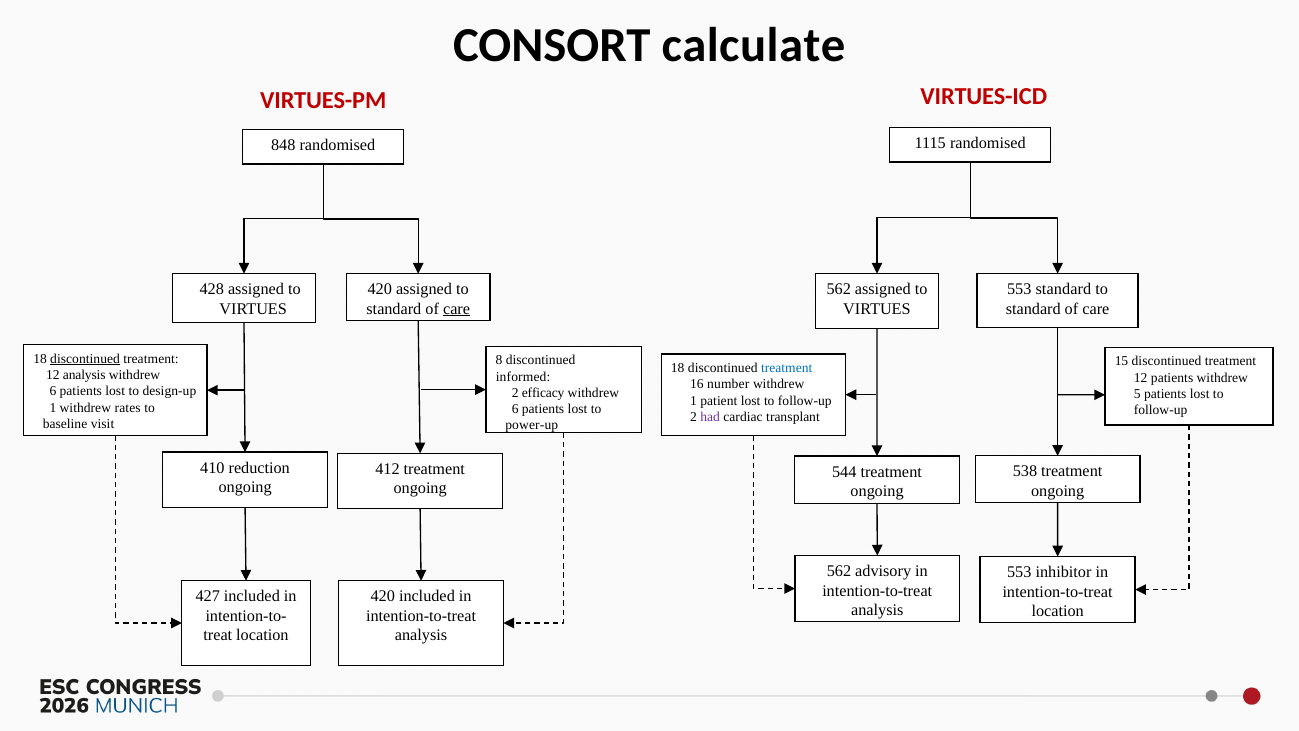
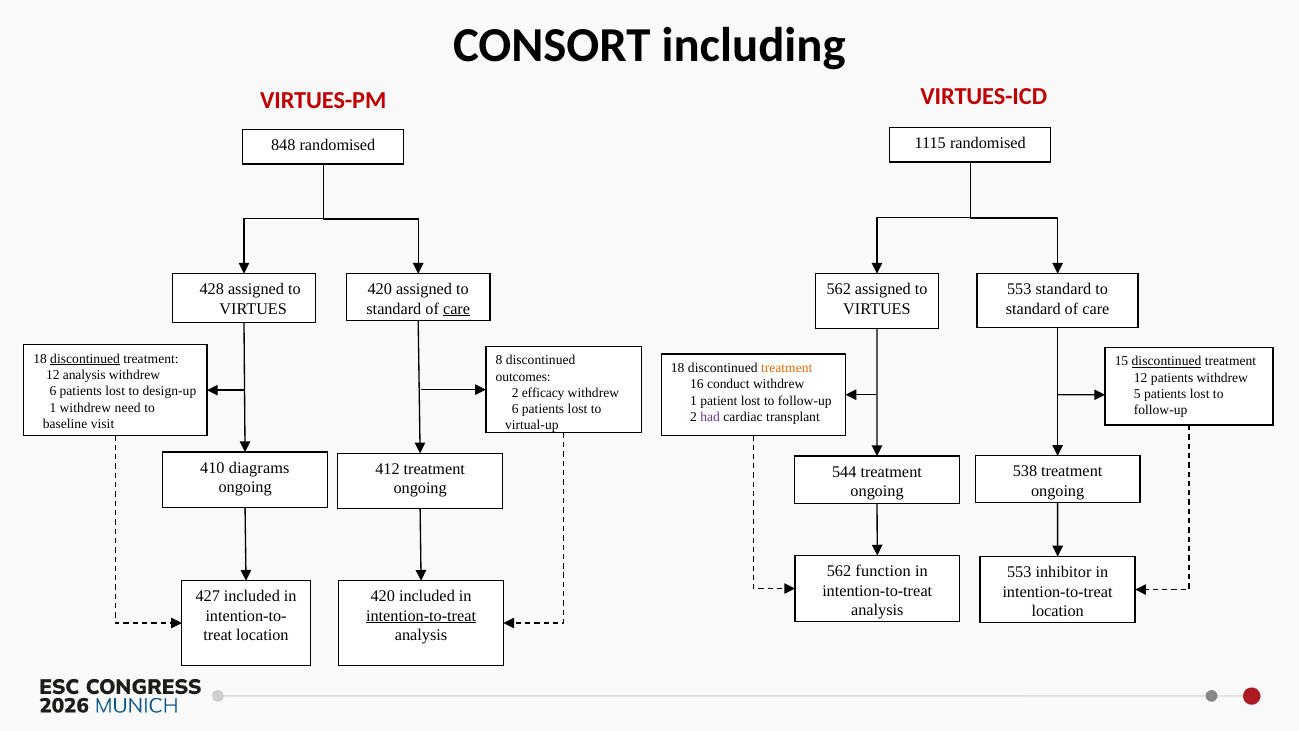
calculate: calculate -> including
discontinued at (1167, 361) underline: none -> present
treatment at (787, 368) colour: blue -> orange
informed: informed -> outcomes
number: number -> conduct
rates: rates -> need
power-up: power-up -> virtual-up
reduction: reduction -> diagrams
advisory: advisory -> function
intention-to-treat at (421, 616) underline: none -> present
